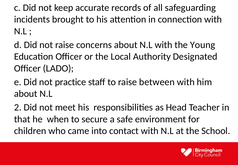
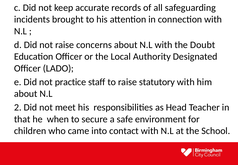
Young: Young -> Doubt
between: between -> statutory
